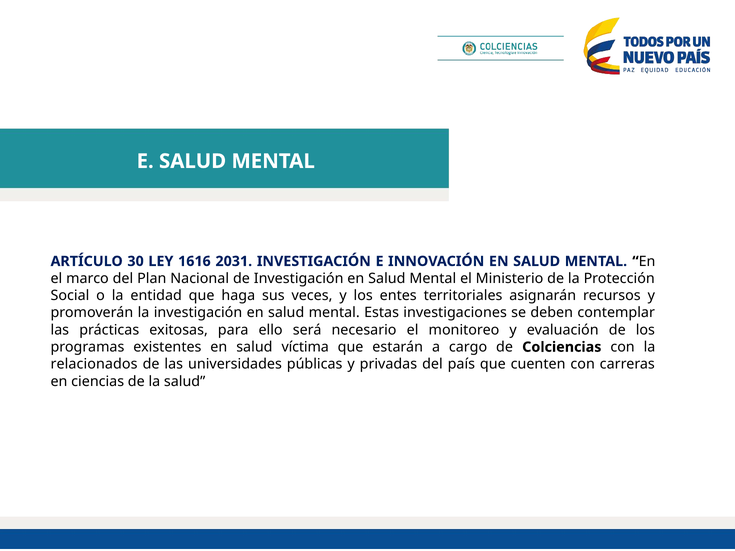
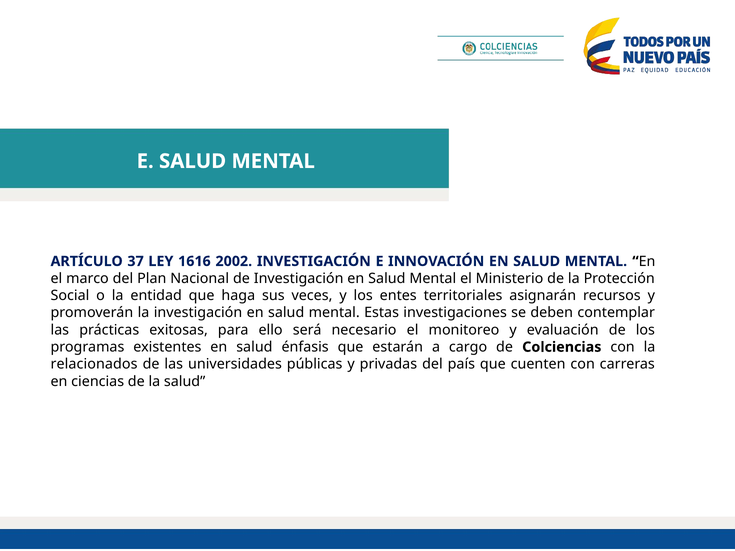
30: 30 -> 37
2031: 2031 -> 2002
víctima: víctima -> énfasis
